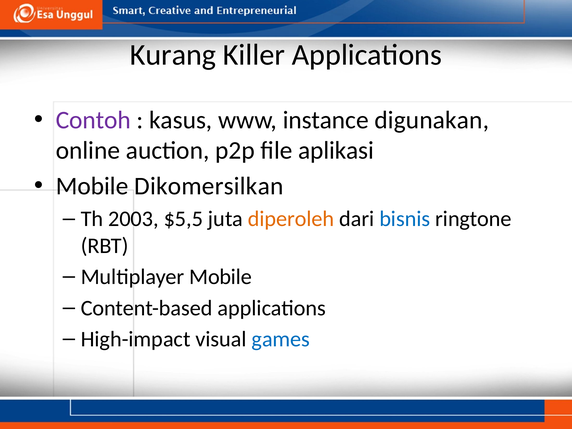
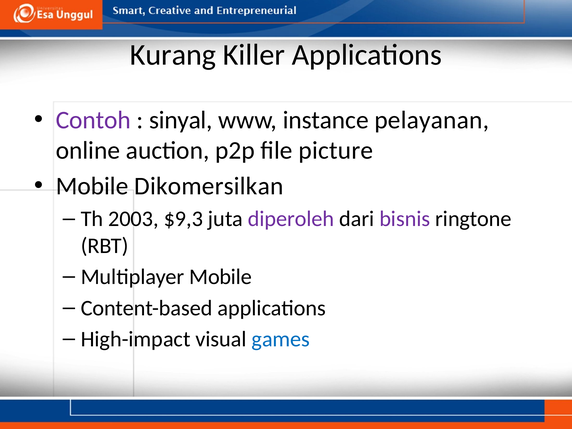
kasus: kasus -> sinyal
digunakan: digunakan -> pelayanan
aplikasi: aplikasi -> picture
$5,5: $5,5 -> $9,3
diperoleh colour: orange -> purple
bisnis colour: blue -> purple
